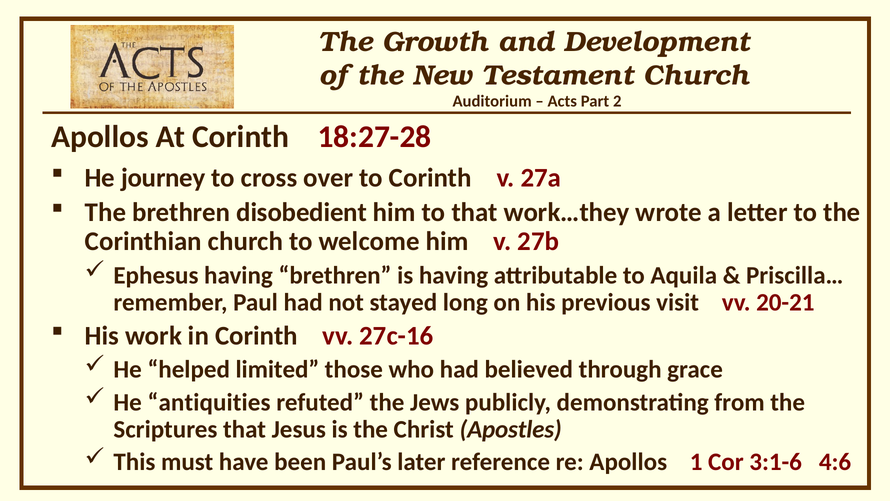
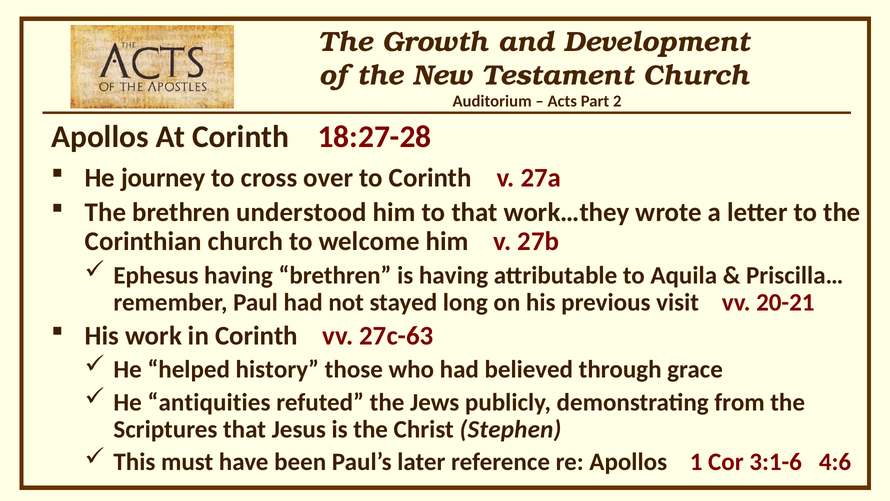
disobedient: disobedient -> understood
27c-16: 27c-16 -> 27c-63
limited: limited -> history
Apostles: Apostles -> Stephen
